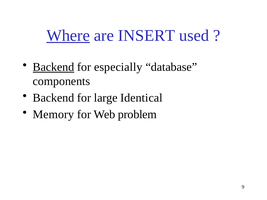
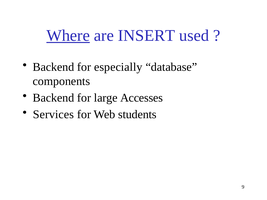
Backend at (53, 67) underline: present -> none
Identical: Identical -> Accesses
Memory: Memory -> Services
problem: problem -> students
